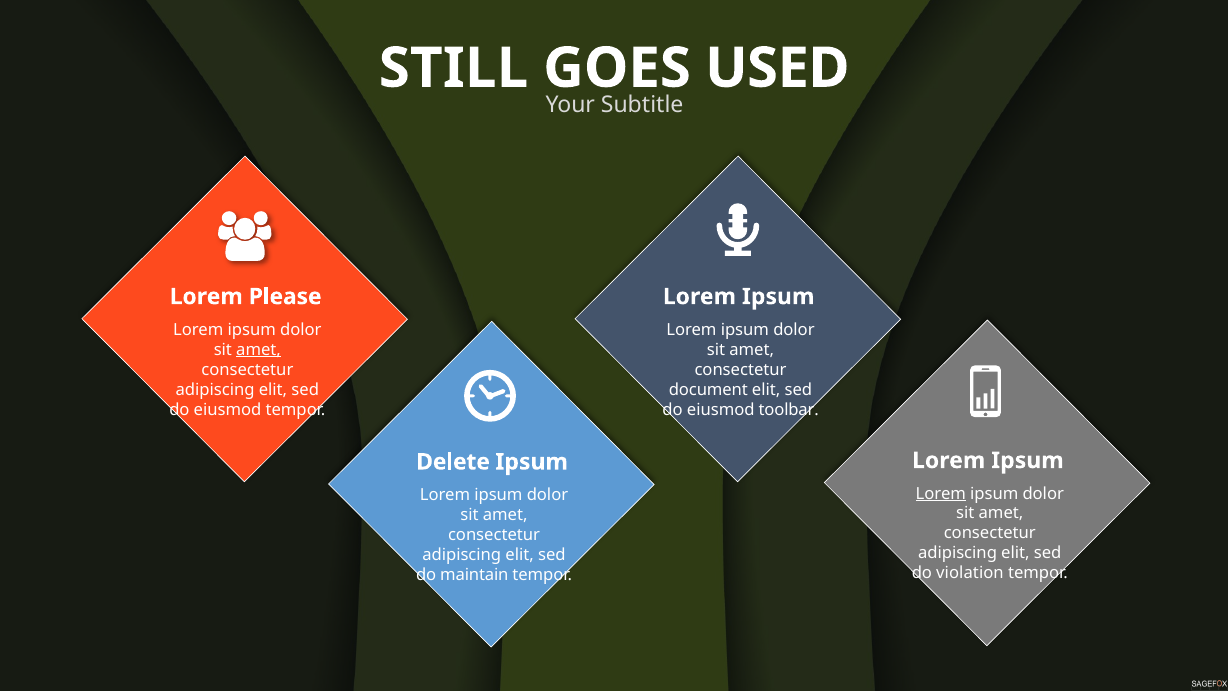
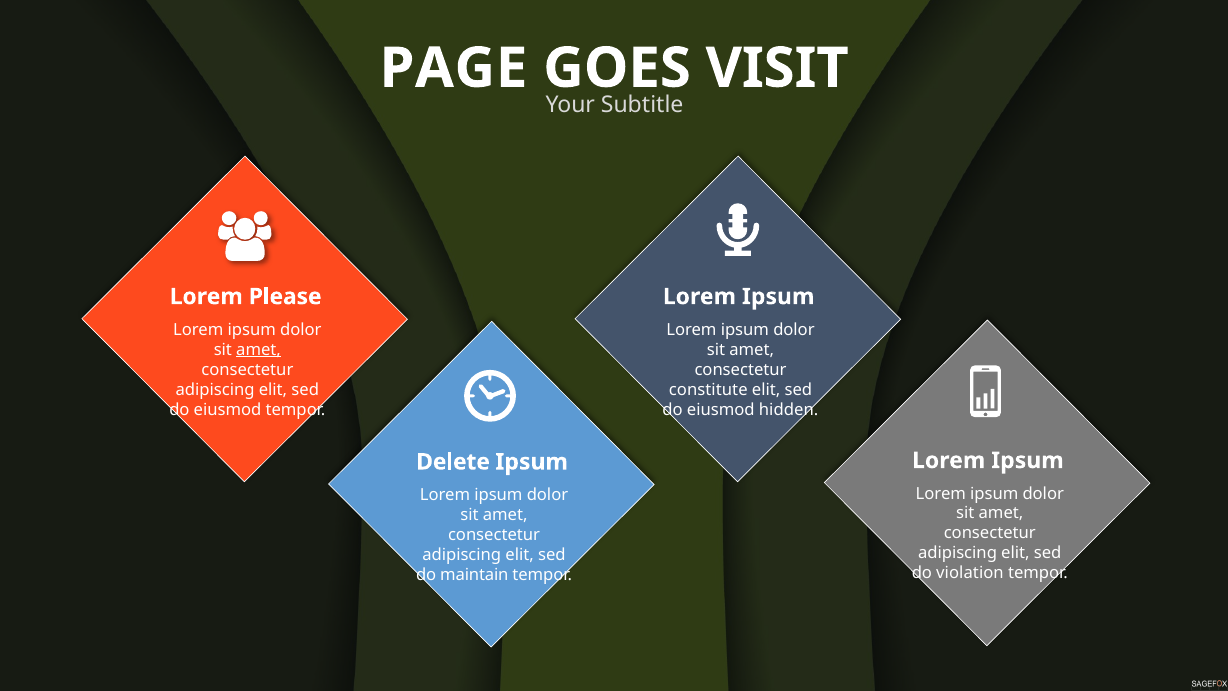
STILL: STILL -> PAGE
USED: USED -> VISIT
document: document -> constitute
toolbar: toolbar -> hidden
Lorem at (941, 493) underline: present -> none
